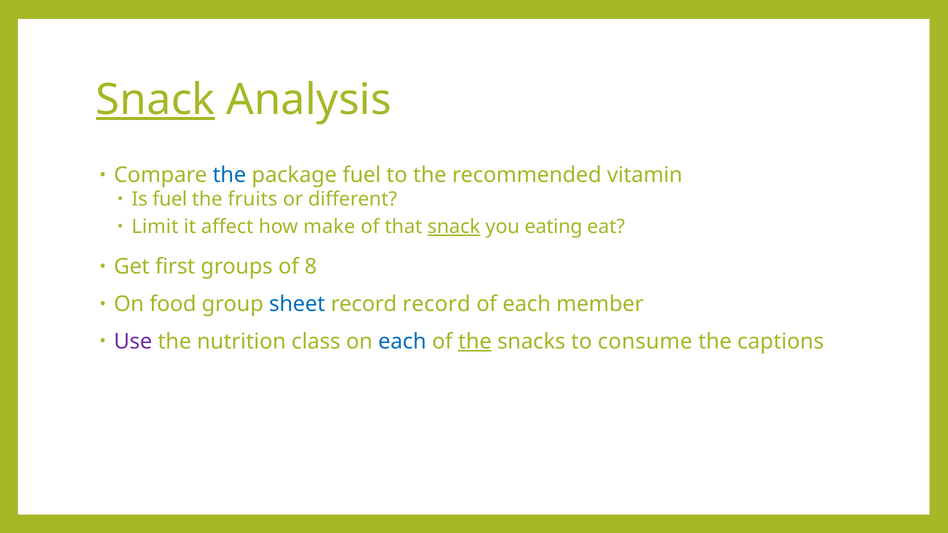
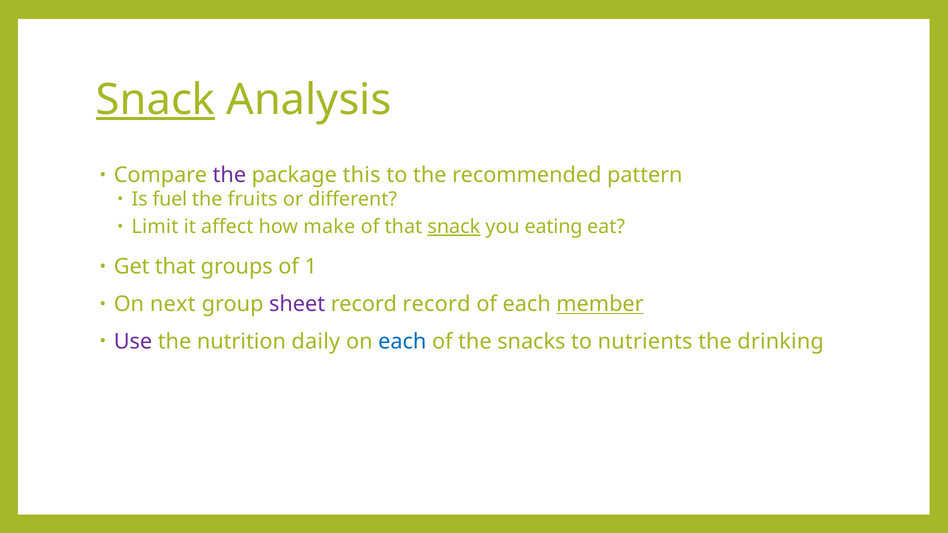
the at (229, 175) colour: blue -> purple
package fuel: fuel -> this
vitamin: vitamin -> pattern
Get first: first -> that
8: 8 -> 1
food: food -> next
sheet colour: blue -> purple
member underline: none -> present
class: class -> daily
the at (475, 341) underline: present -> none
consume: consume -> nutrients
captions: captions -> drinking
